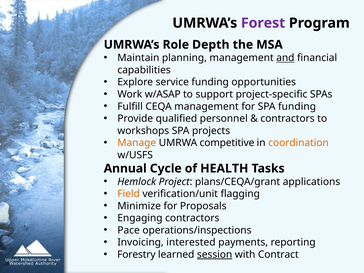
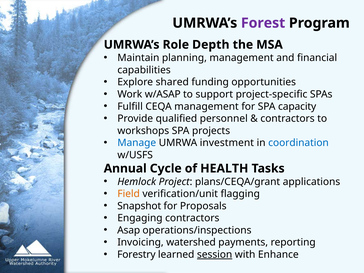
and underline: present -> none
service: service -> shared
SPA funding: funding -> capacity
Manage colour: orange -> blue
competitive: competitive -> investment
coordination colour: orange -> blue
Minimize: Minimize -> Snapshot
Pace: Pace -> Asap
interested: interested -> watershed
Contract: Contract -> Enhance
